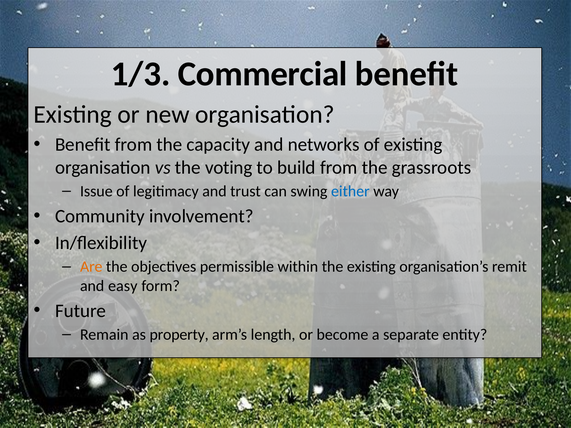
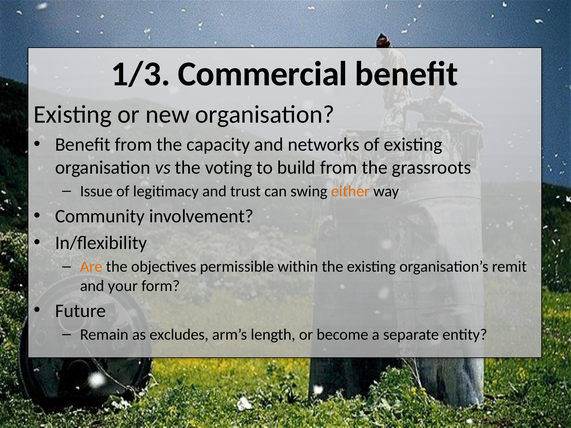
either colour: blue -> orange
easy: easy -> your
property: property -> excludes
